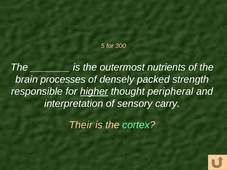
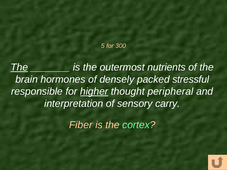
The at (19, 67) underline: none -> present
processes: processes -> hormones
strength: strength -> stressful
Their: Their -> Fiber
